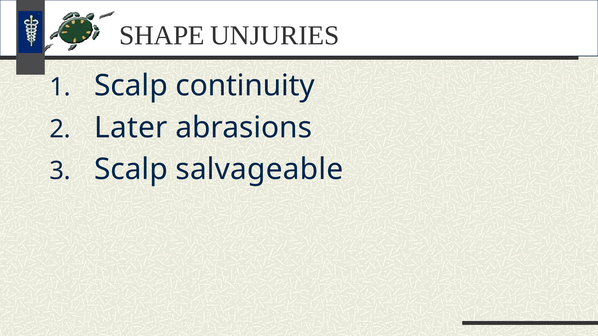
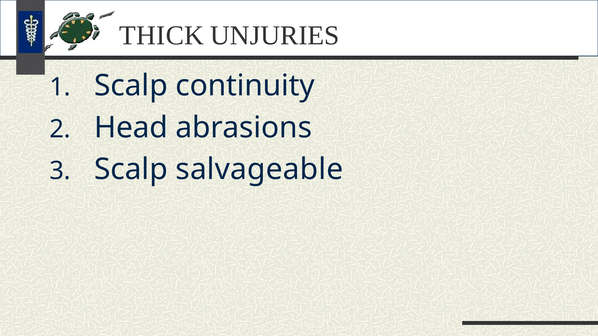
SHAPE: SHAPE -> THICK
Later: Later -> Head
